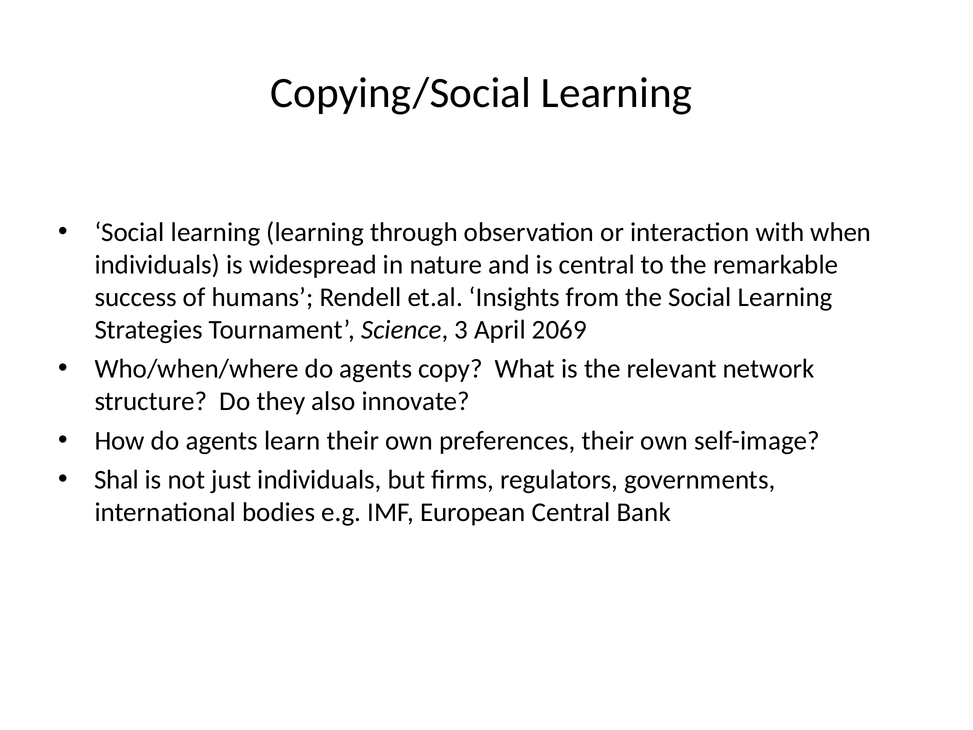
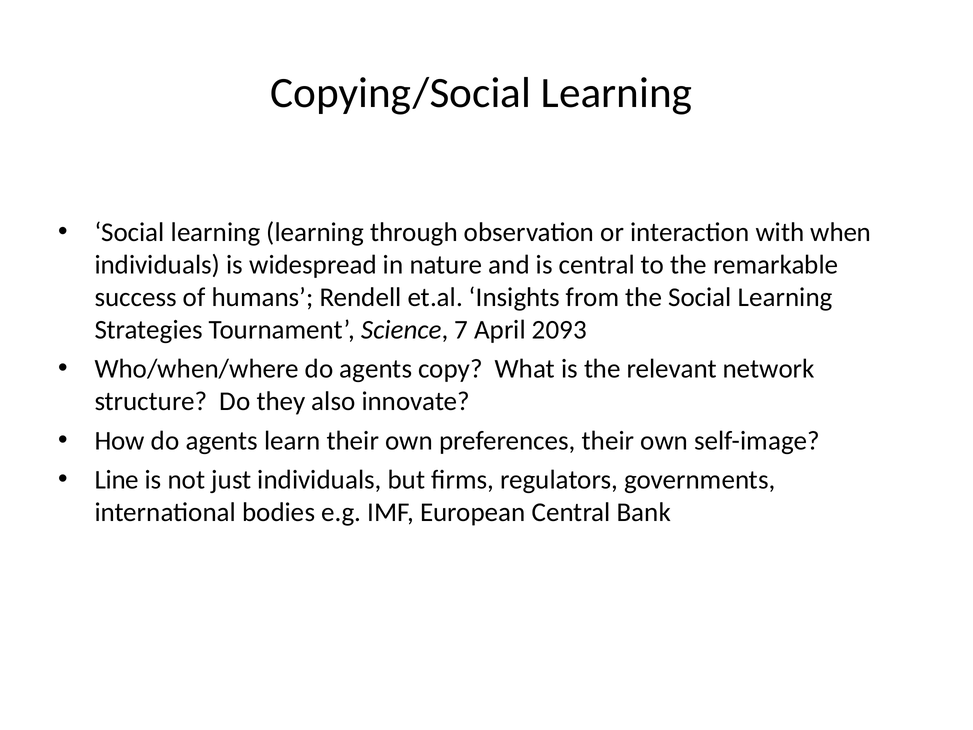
3: 3 -> 7
2069: 2069 -> 2093
Shal: Shal -> Line
